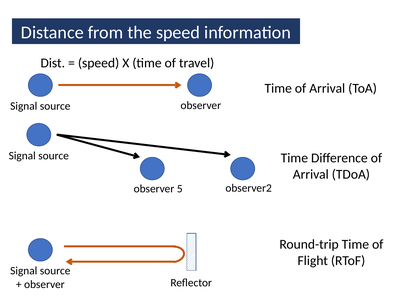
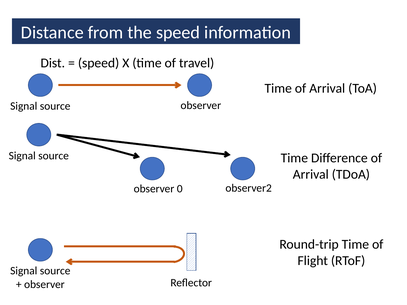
5: 5 -> 0
